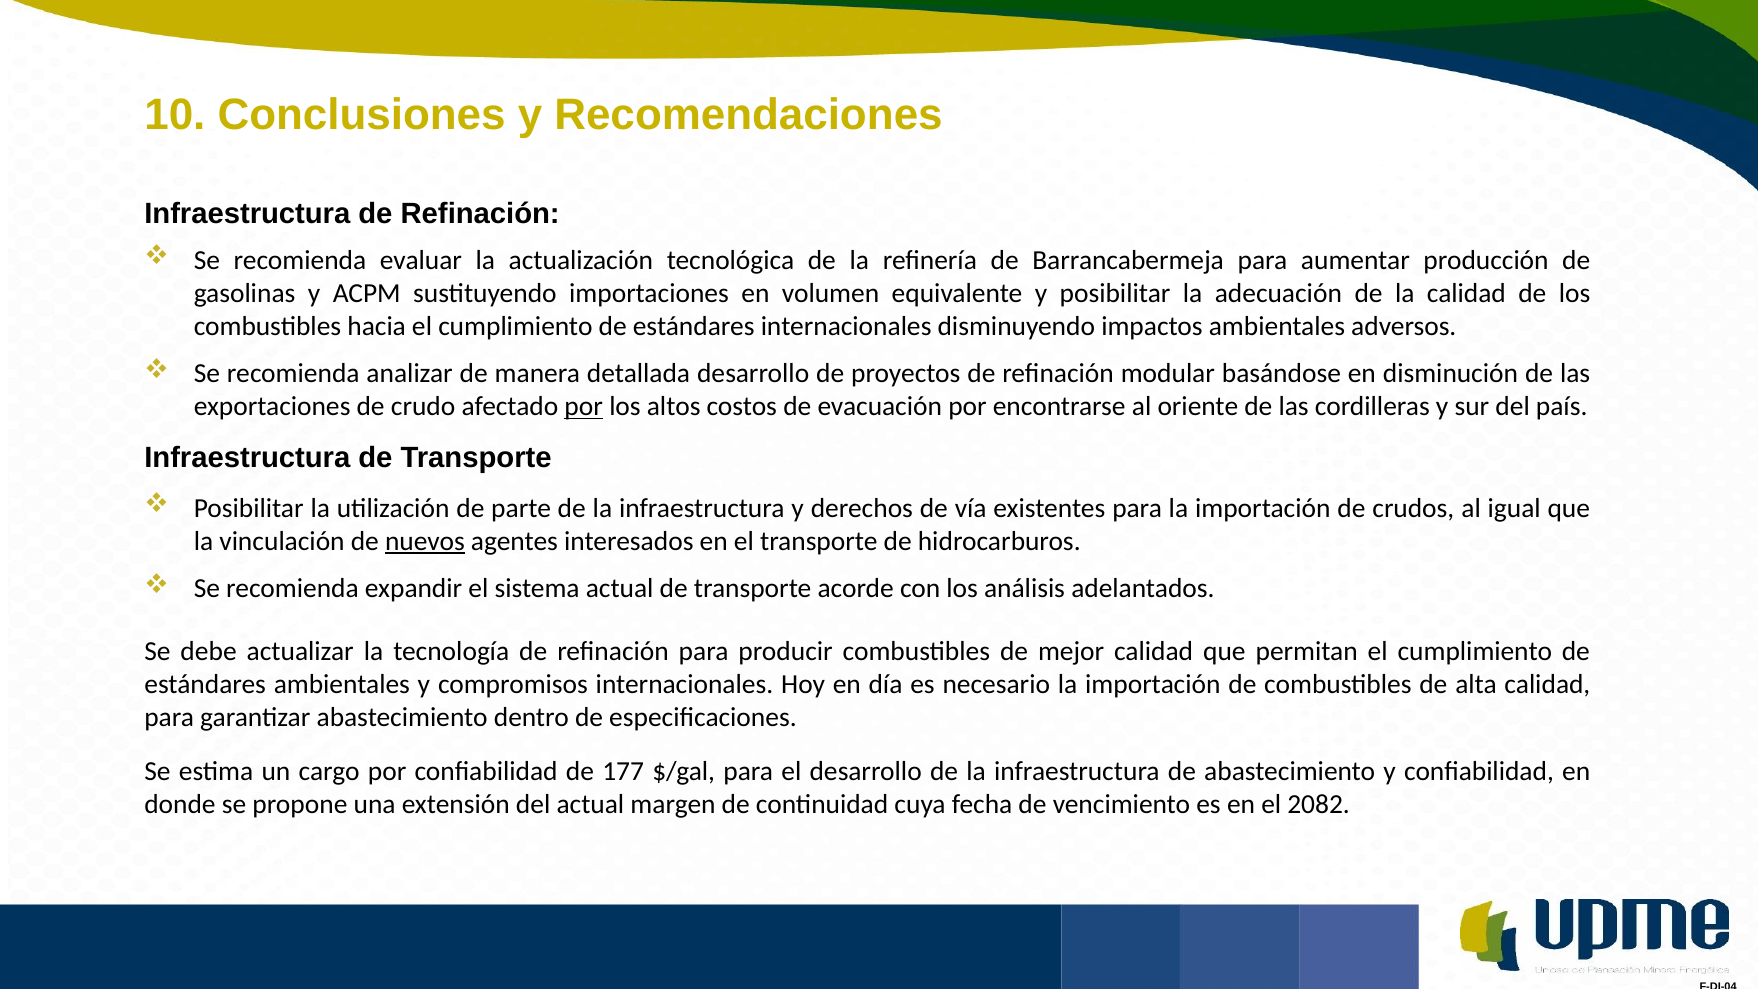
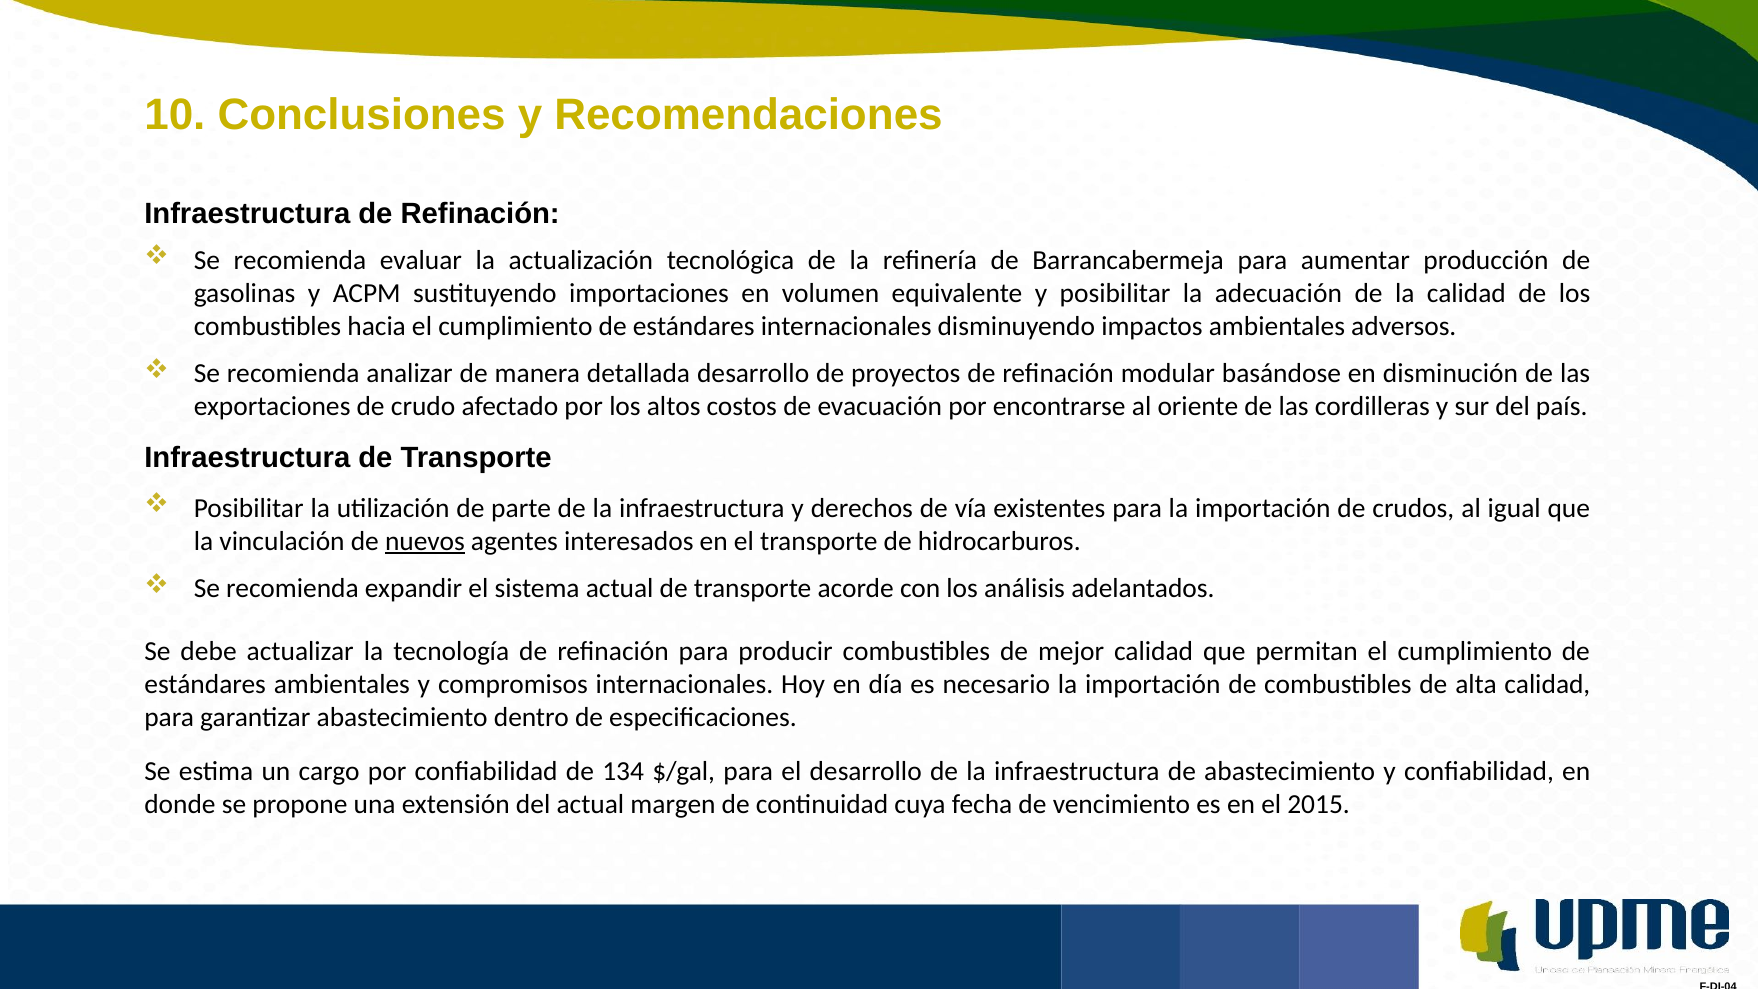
por at (584, 407) underline: present -> none
177: 177 -> 134
2082: 2082 -> 2015
